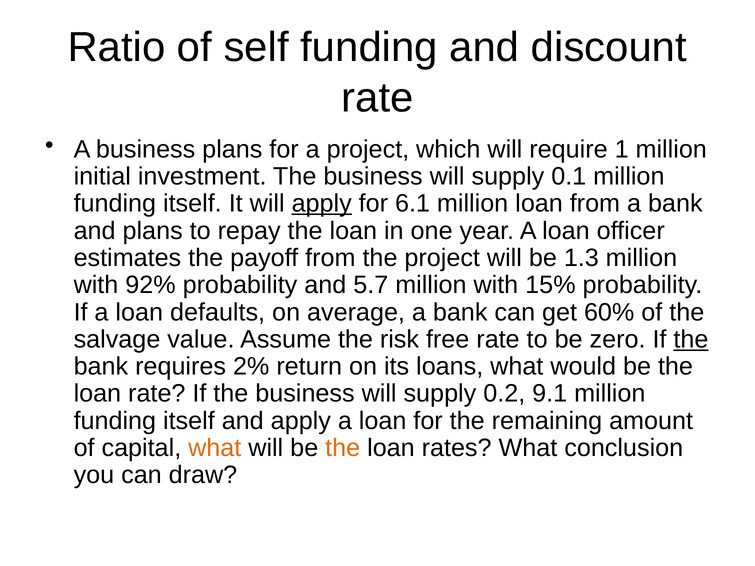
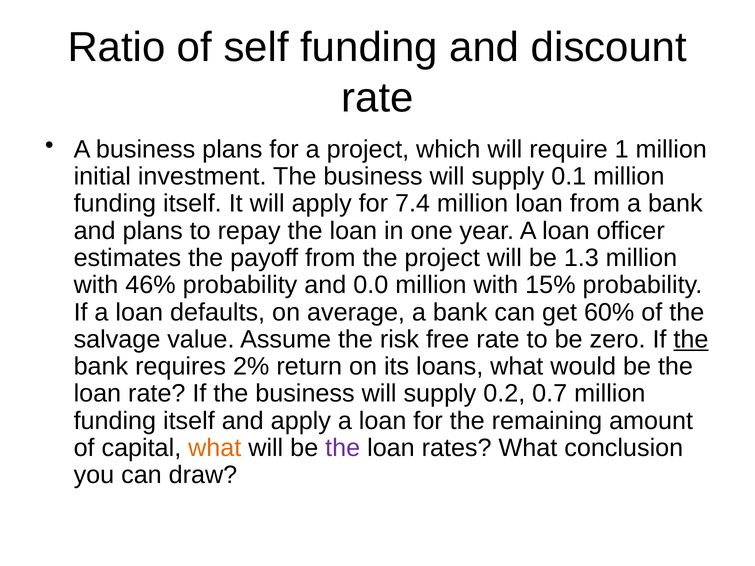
apply at (322, 204) underline: present -> none
6.1: 6.1 -> 7.4
92%: 92% -> 46%
5.7: 5.7 -> 0.0
9.1: 9.1 -> 0.7
the at (343, 448) colour: orange -> purple
